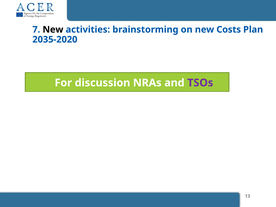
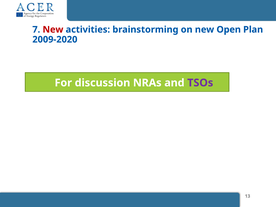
New at (53, 30) colour: black -> red
Costs: Costs -> Open
2035-2020: 2035-2020 -> 2009-2020
